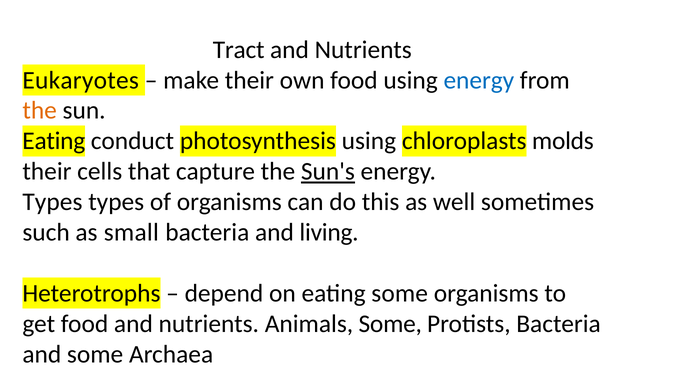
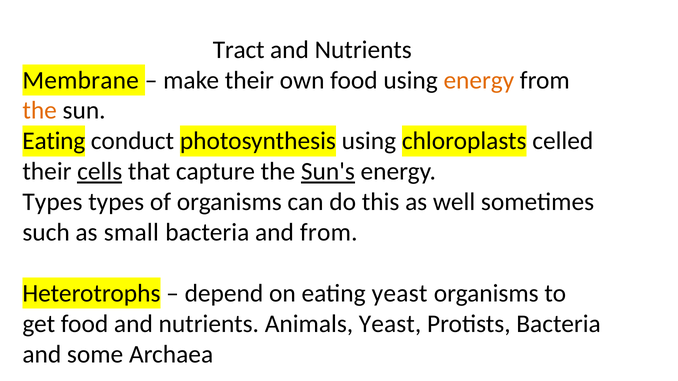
Eukaryotes: Eukaryotes -> Membrane
energy at (479, 80) colour: blue -> orange
molds: molds -> celled
cells underline: none -> present
and living: living -> from
eating some: some -> yeast
Animals Some: Some -> Yeast
